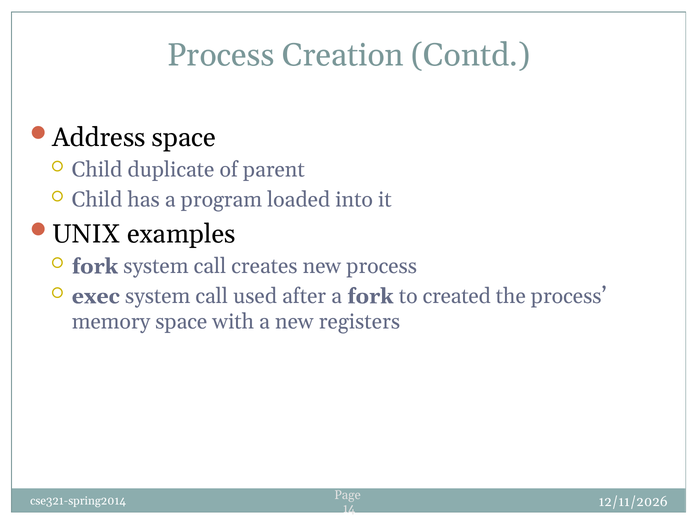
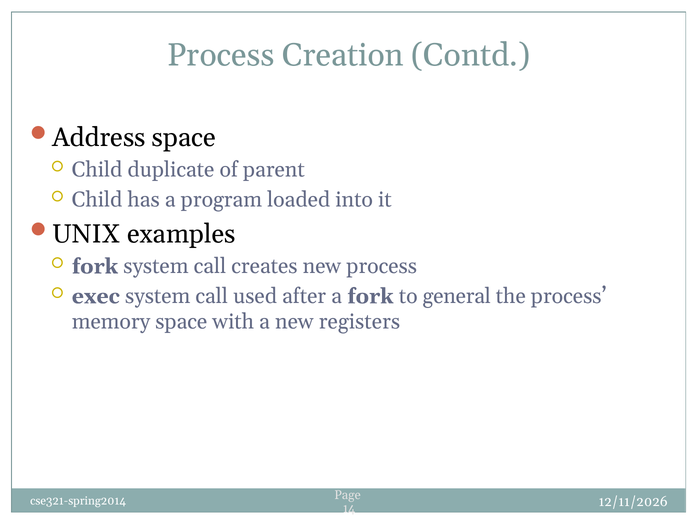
created: created -> general
